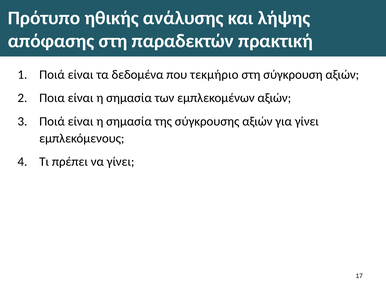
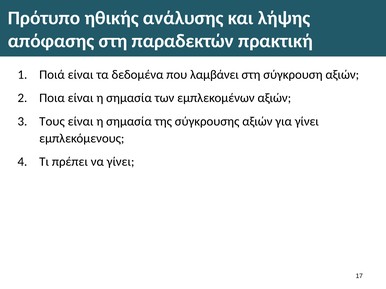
τεκμήριο: τεκμήριο -> λαμβάνει
Ποιά at (52, 122): Ποιά -> Τους
